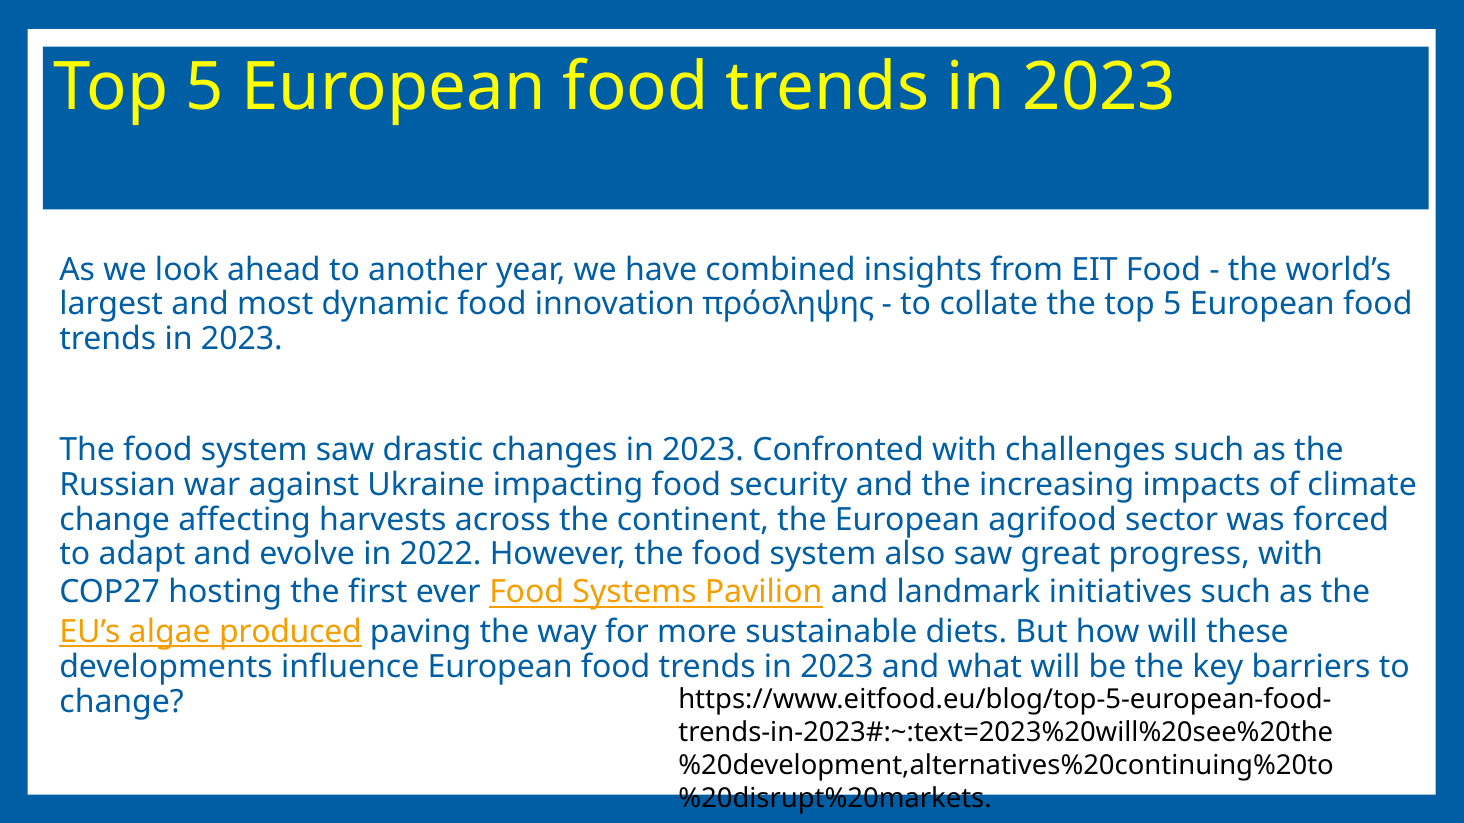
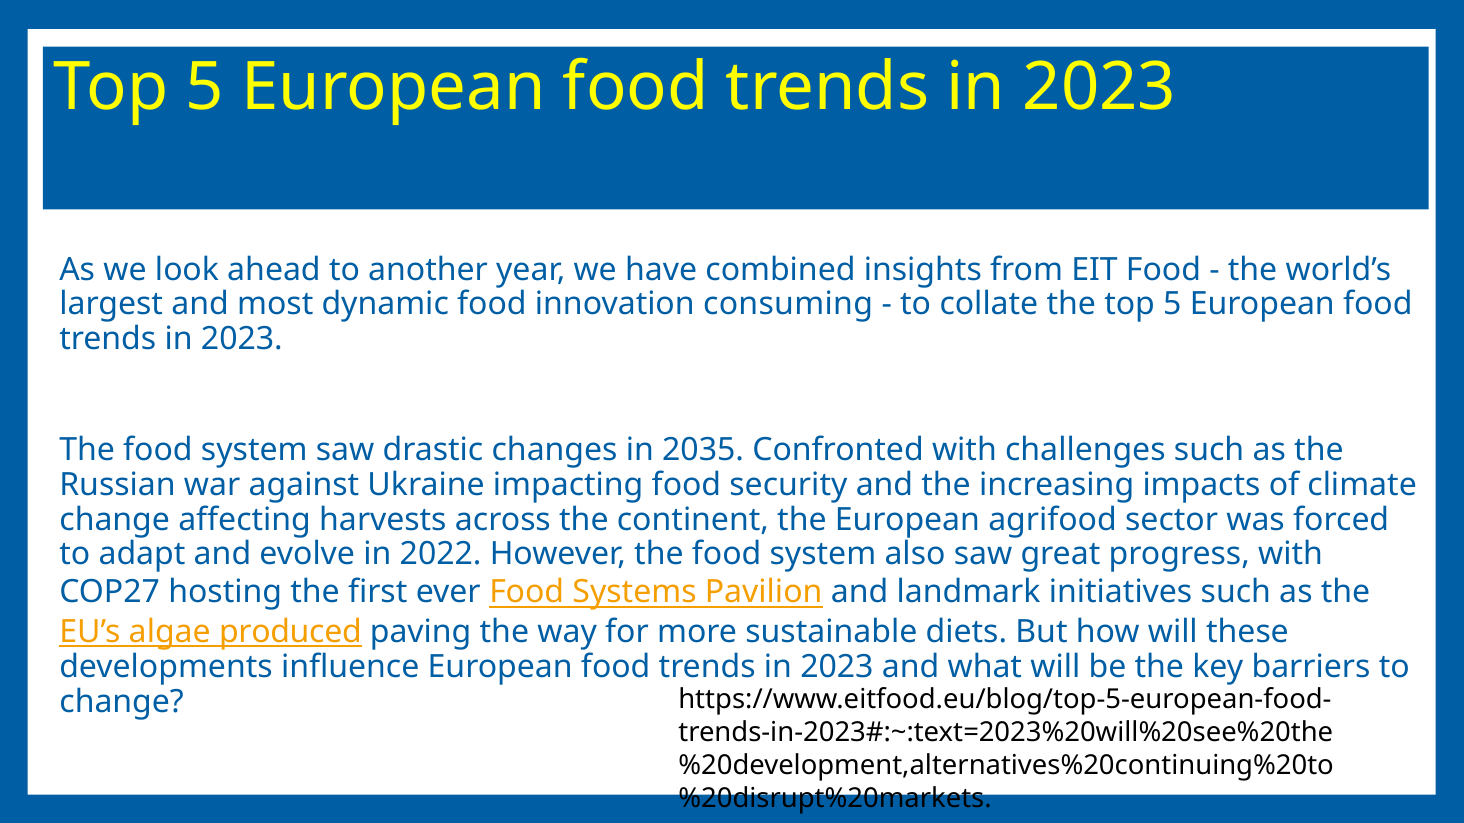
πρόσληψης: πρόσληψης -> consuming
changes in 2023: 2023 -> 2035
